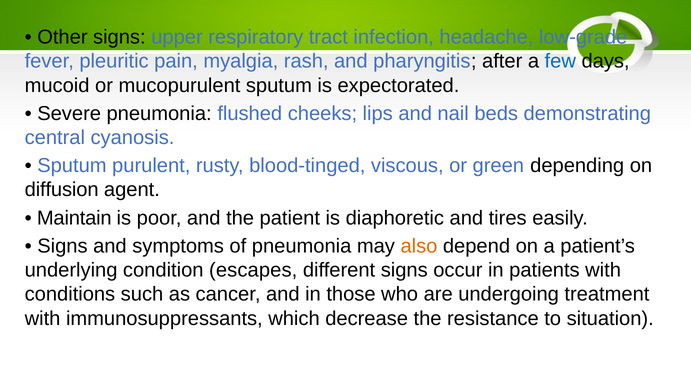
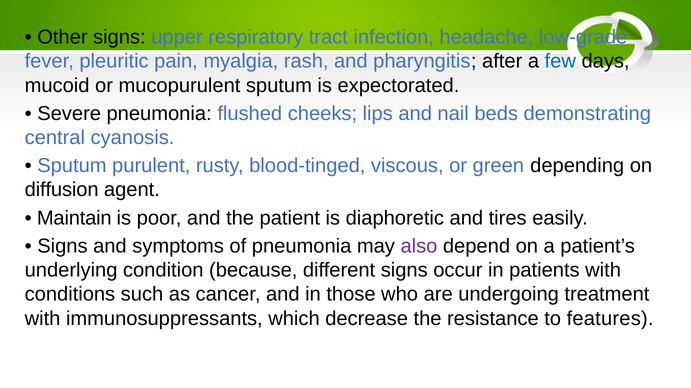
also colour: orange -> purple
escapes: escapes -> because
situation: situation -> features
